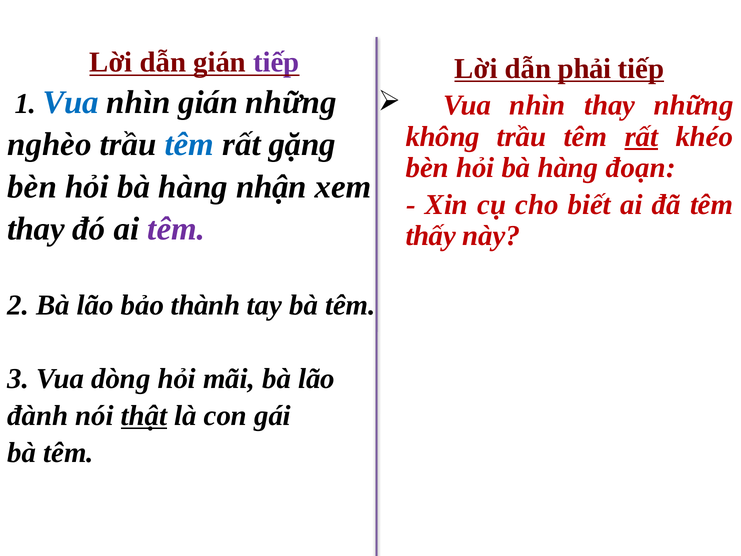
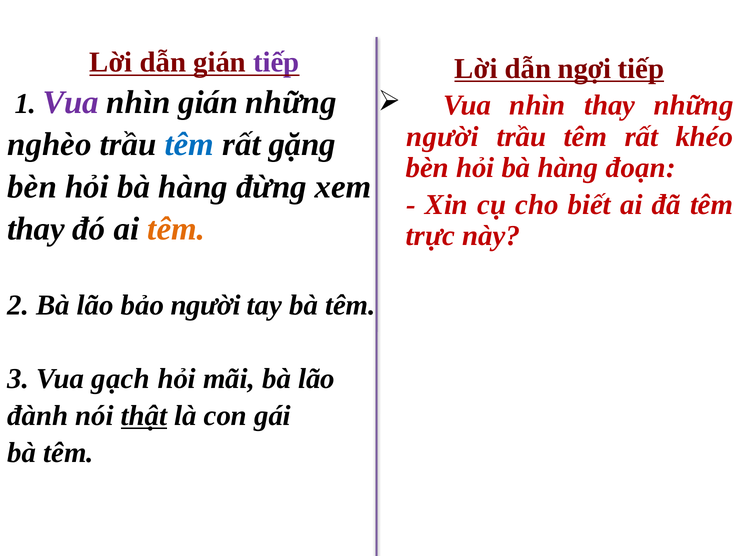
phải: phải -> ngợi
Vua at (71, 102) colour: blue -> purple
không at (443, 137): không -> người
rất at (641, 137) underline: present -> none
nhận: nhận -> đừng
têm at (176, 229) colour: purple -> orange
thấy: thấy -> trực
bảo thành: thành -> người
dòng: dòng -> gạch
